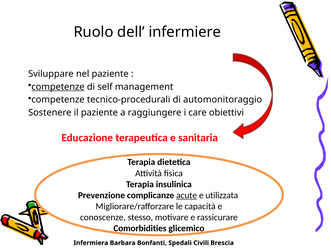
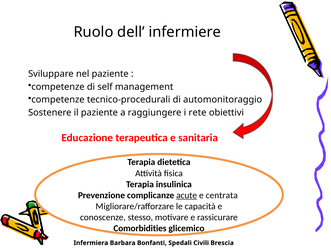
competenze at (58, 87) underline: present -> none
care: care -> rete
utilizzata: utilizzata -> centrata
